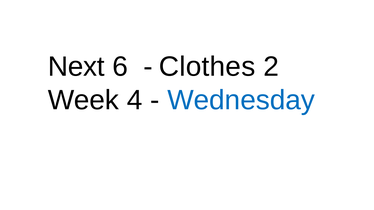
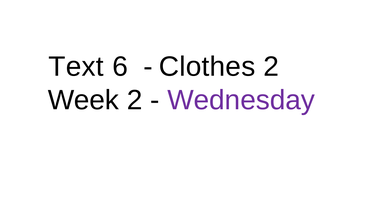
Next: Next -> Text
Week 4: 4 -> 2
Wednesday colour: blue -> purple
